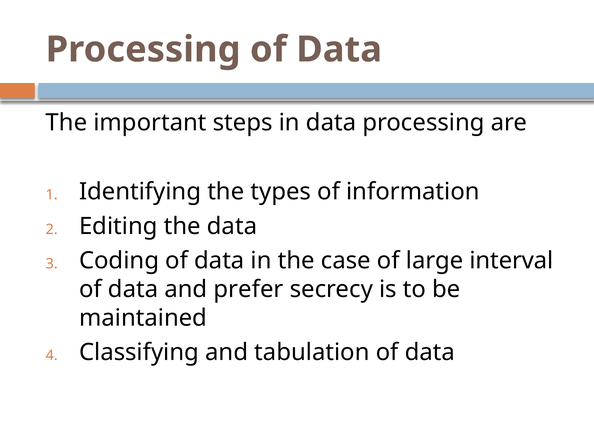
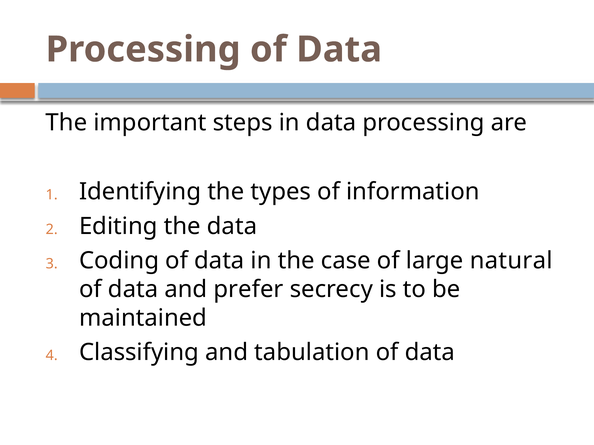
interval: interval -> natural
